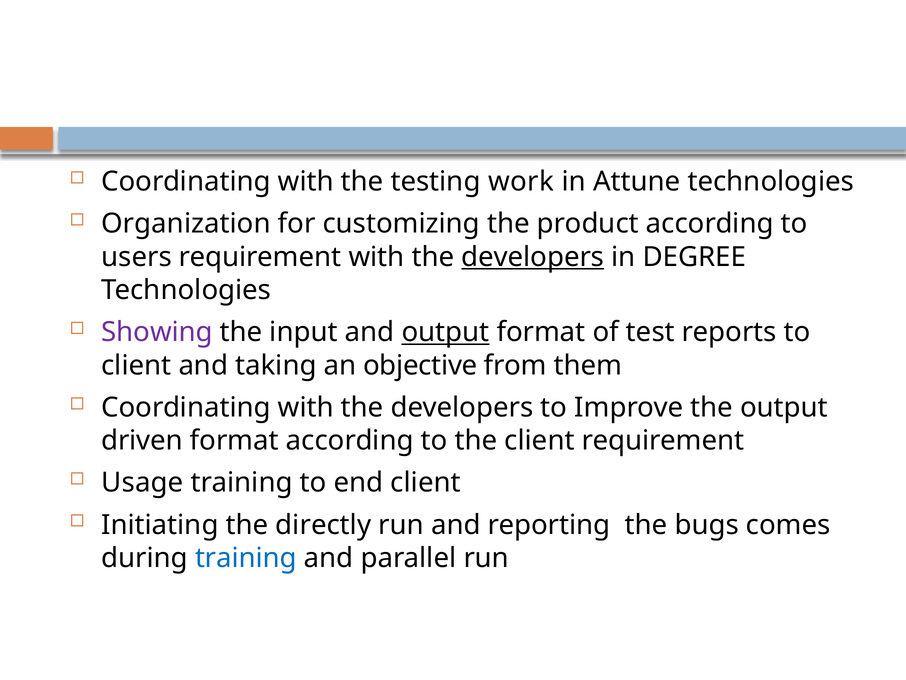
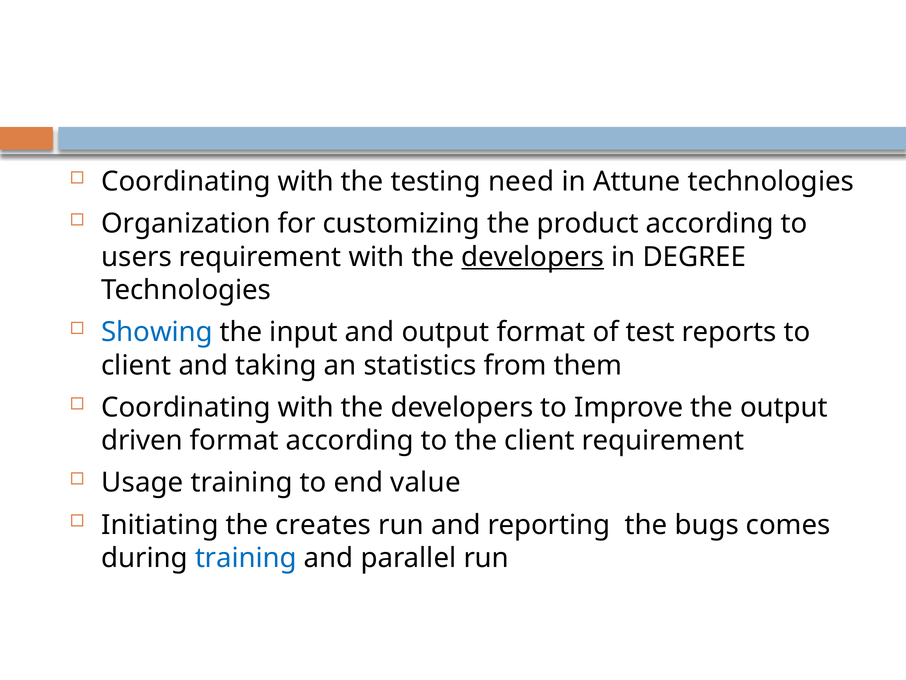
work: work -> need
Showing colour: purple -> blue
output at (445, 332) underline: present -> none
objective: objective -> statistics
end client: client -> value
directly: directly -> creates
